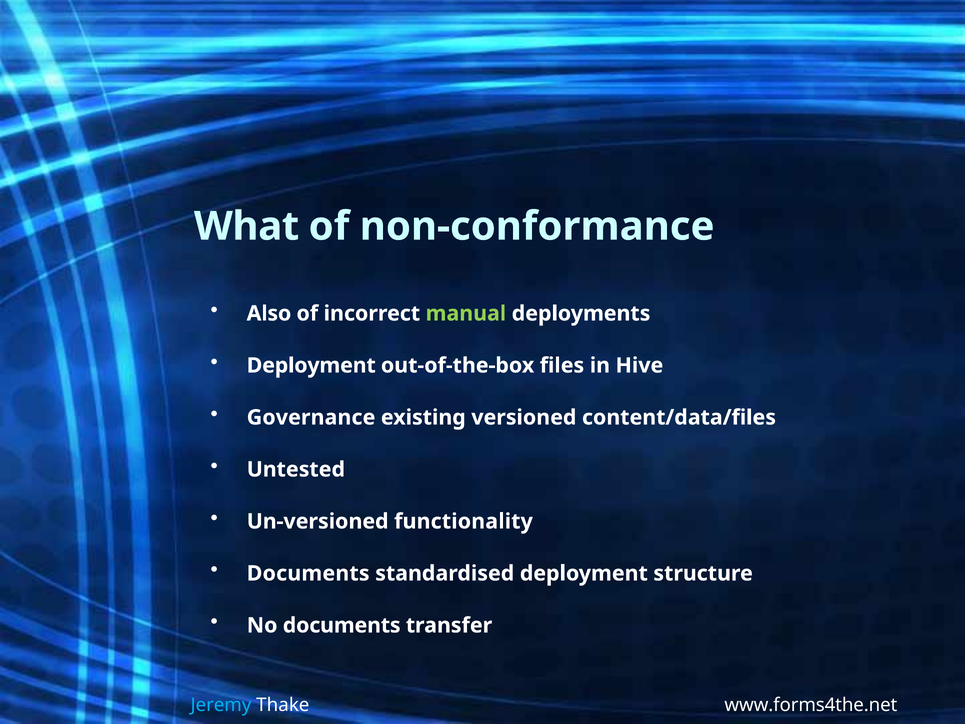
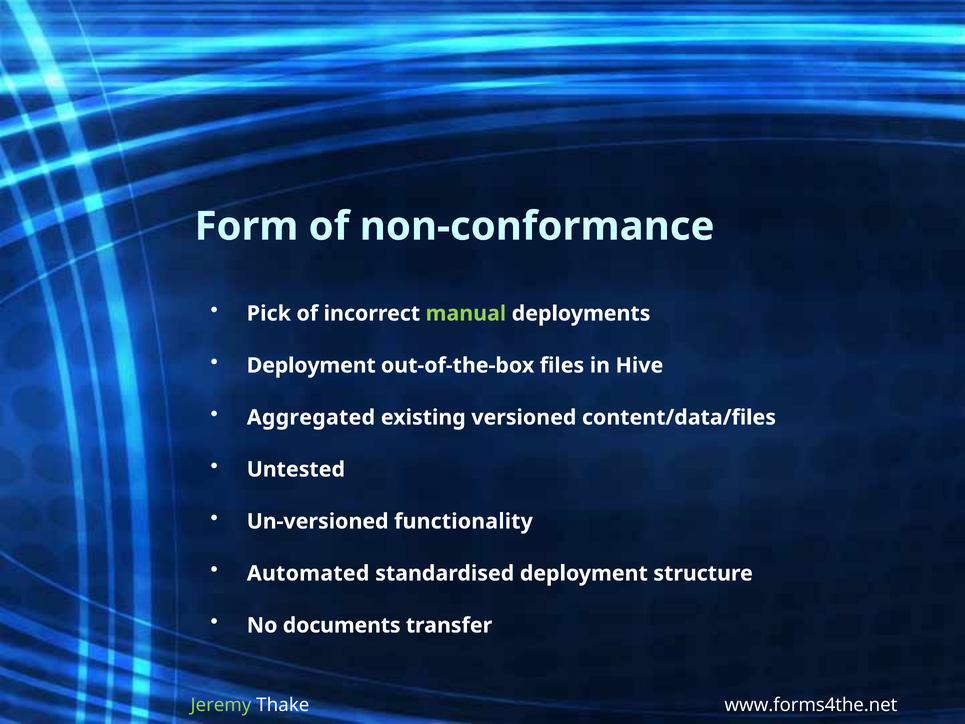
What: What -> Form
Also: Also -> Pick
Governance: Governance -> Aggregated
Documents at (308, 573): Documents -> Automated
Jeremy colour: light blue -> light green
